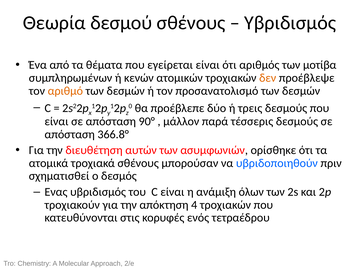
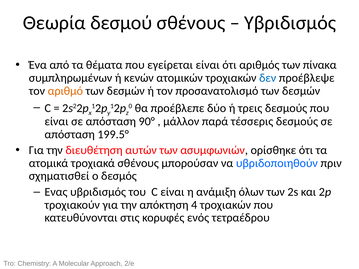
μοτίβα: μοτίβα -> πίνακα
δεν colour: orange -> blue
366.8°: 366.8° -> 199.5°
